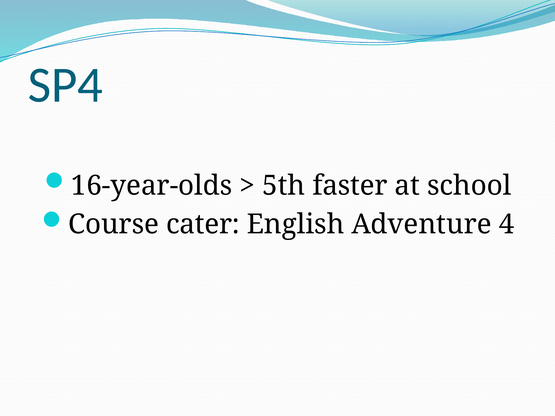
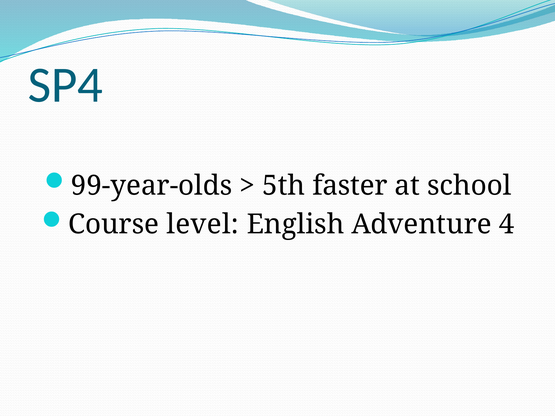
16-year-olds: 16-year-olds -> 99-year-olds
cater: cater -> level
